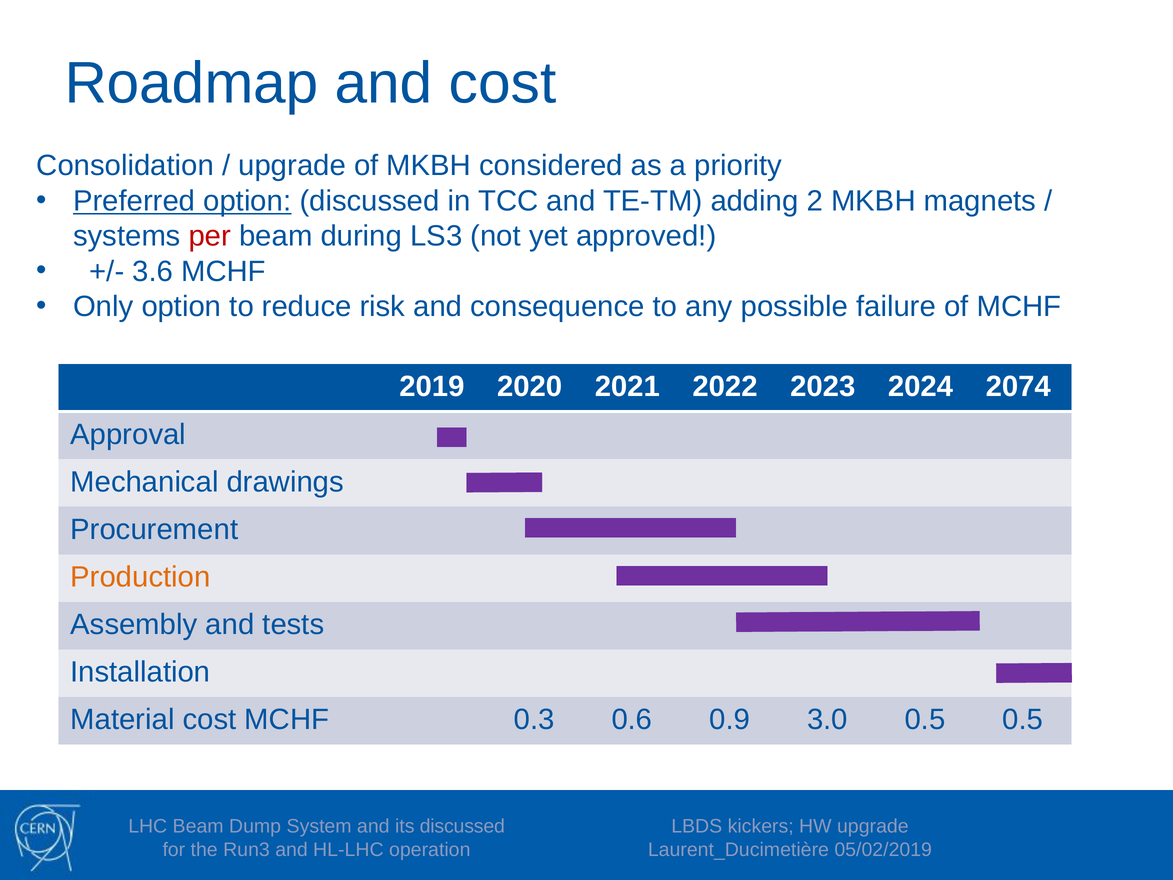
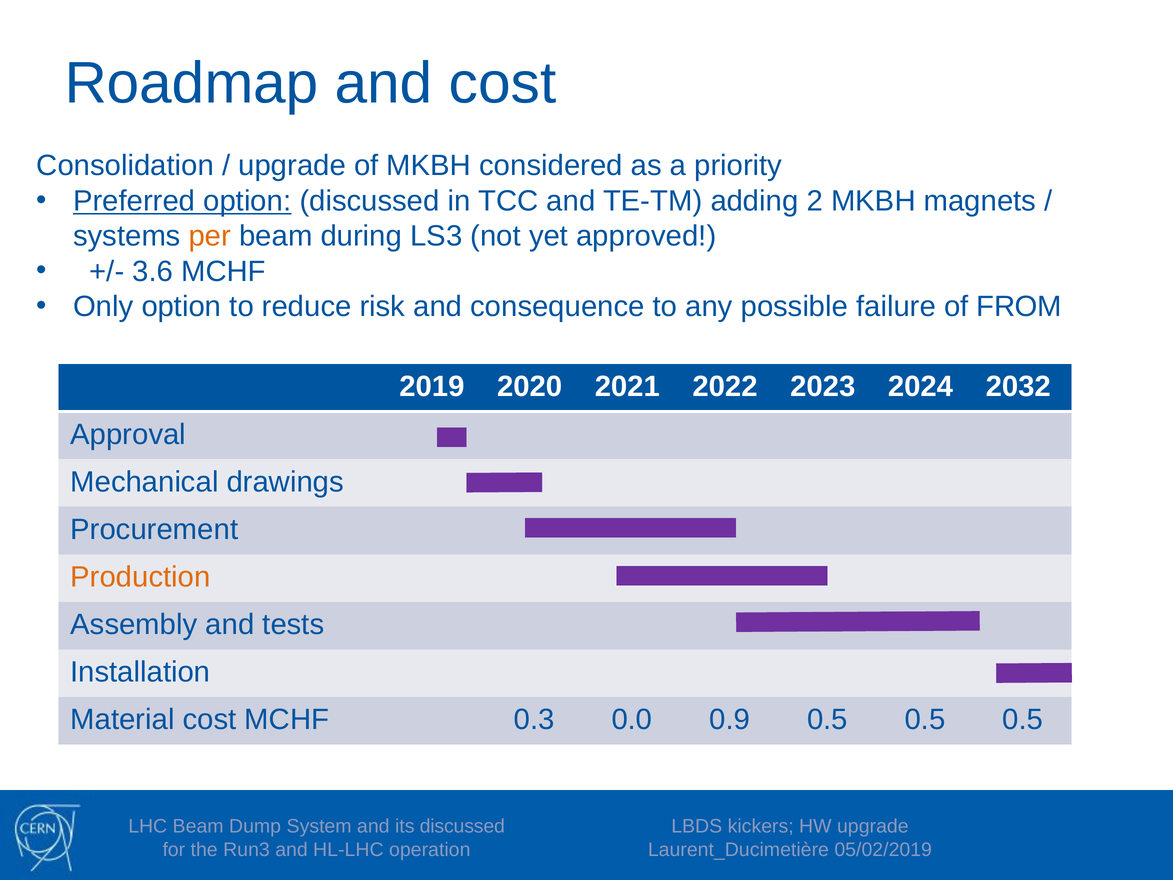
per colour: red -> orange
of MCHF: MCHF -> FROM
2074: 2074 -> 2032
0.6: 0.6 -> 0.0
0.9 3.0: 3.0 -> 0.5
